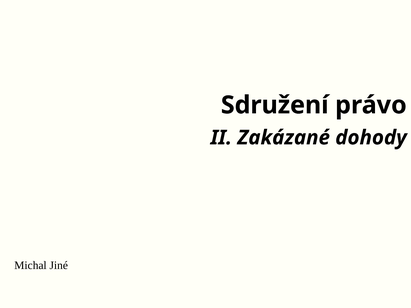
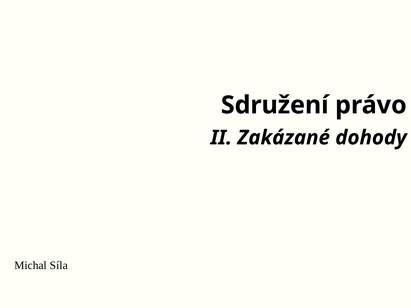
Jiné: Jiné -> Síla
